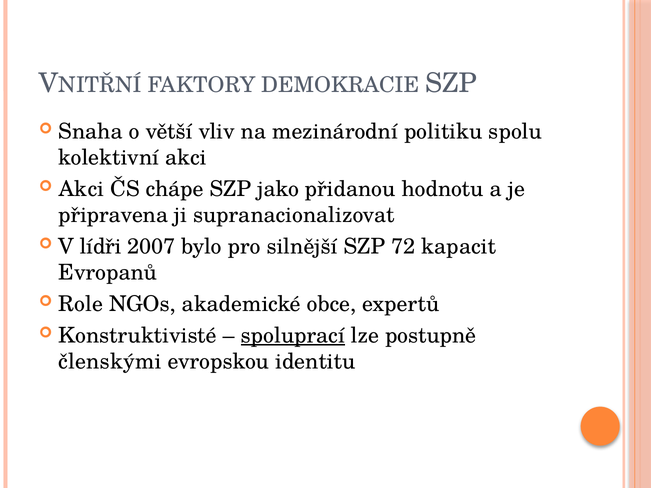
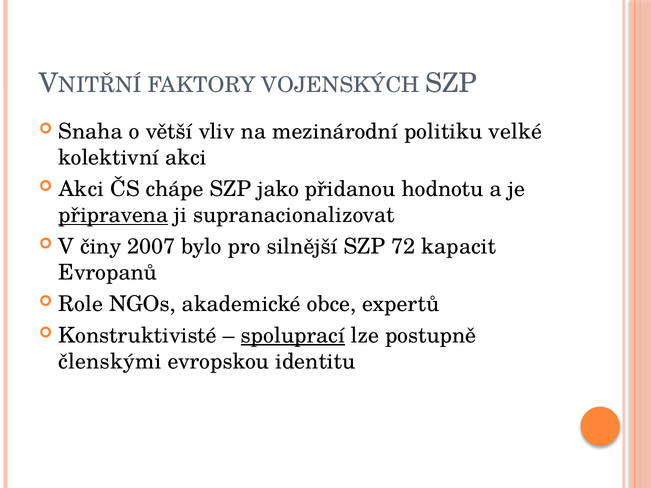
DEMOKRACIE: DEMOKRACIE -> VOJENSKÝCH
spolu: spolu -> velké
připravena underline: none -> present
lídři: lídři -> činy
